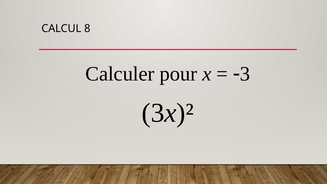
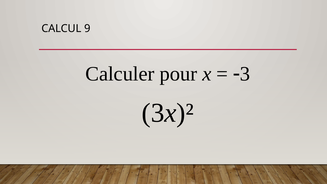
8: 8 -> 9
